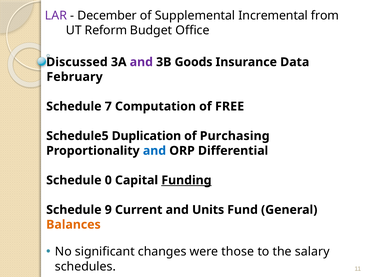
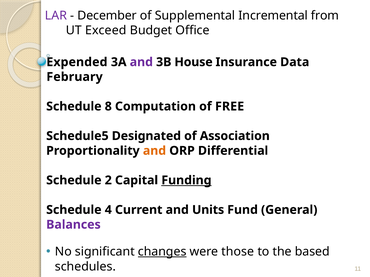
Reform: Reform -> Exceed
Discussed: Discussed -> Expended
Goods: Goods -> House
7: 7 -> 8
Duplication: Duplication -> Designated
Purchasing: Purchasing -> Association
and at (154, 151) colour: blue -> orange
0: 0 -> 2
9: 9 -> 4
Balances colour: orange -> purple
changes underline: none -> present
salary: salary -> based
